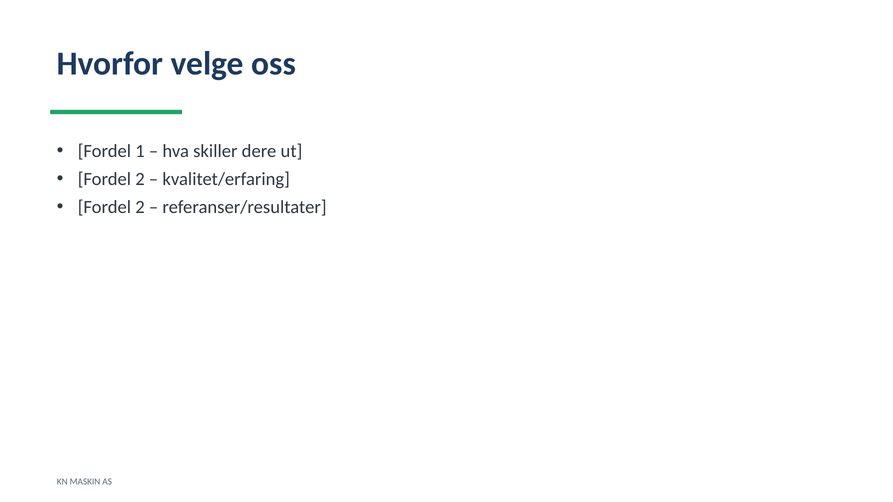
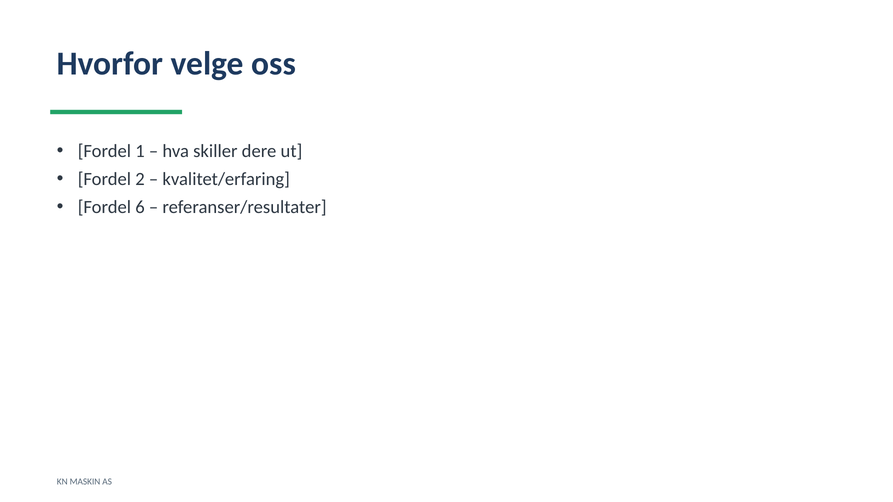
2 at (140, 207): 2 -> 6
